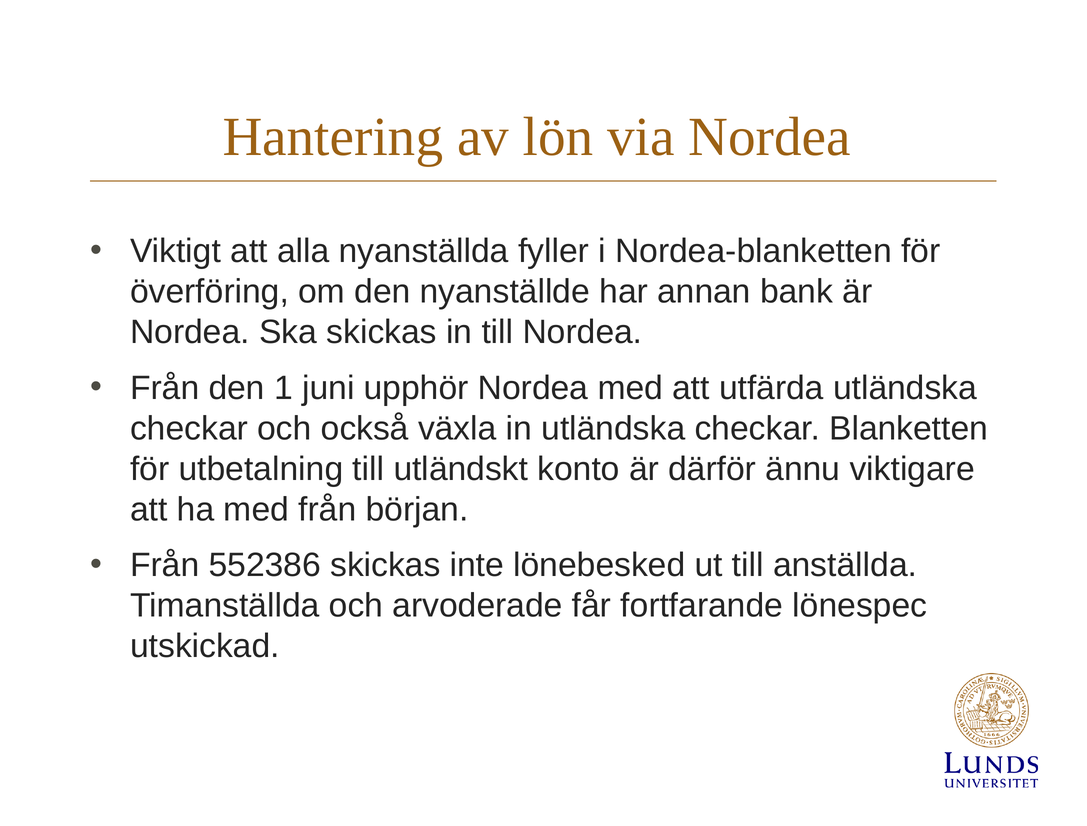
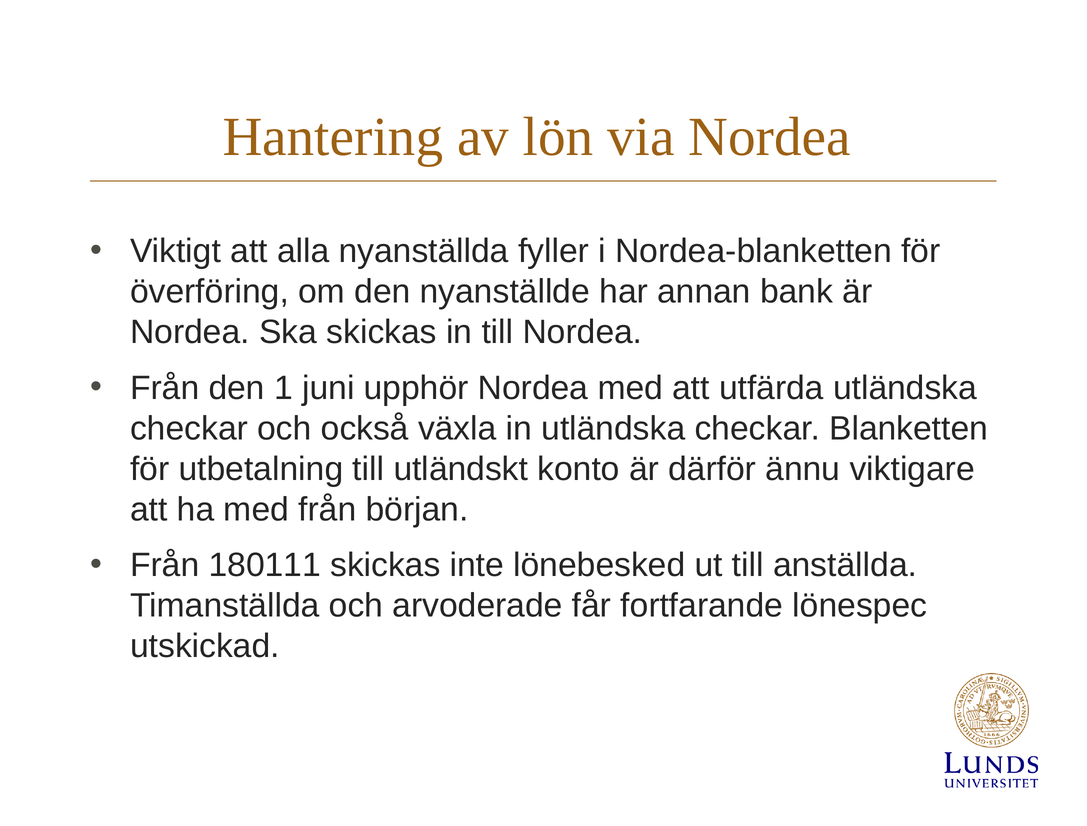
552386: 552386 -> 180111
